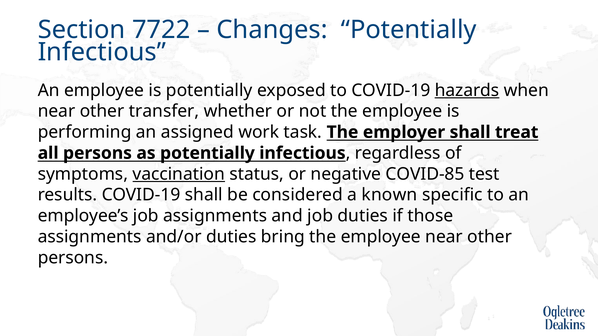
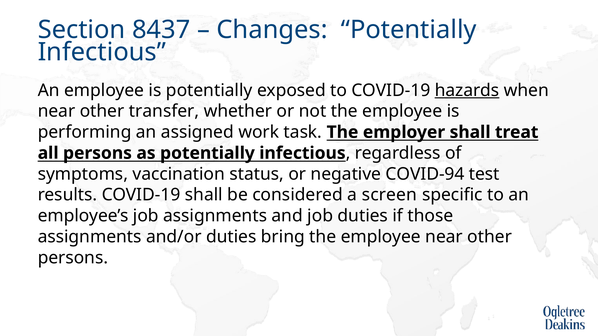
7722: 7722 -> 8437
vaccination underline: present -> none
COVID-85: COVID-85 -> COVID-94
known: known -> screen
